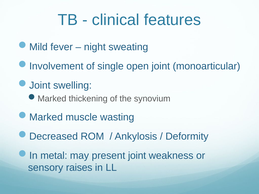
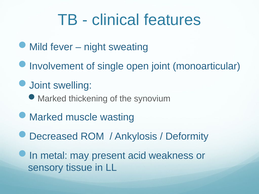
present joint: joint -> acid
raises: raises -> tissue
